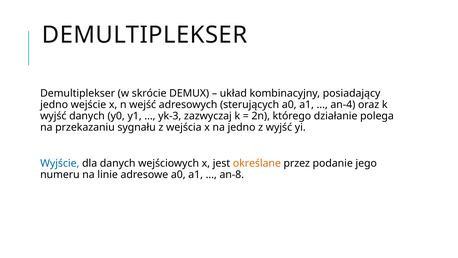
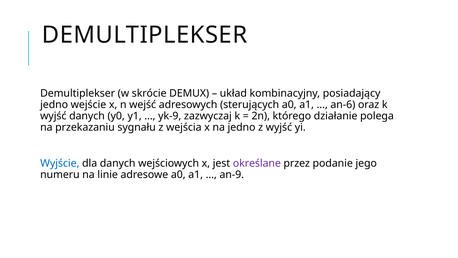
an-4: an-4 -> an-6
yk-3: yk-3 -> yk-9
określane colour: orange -> purple
an-8: an-8 -> an-9
